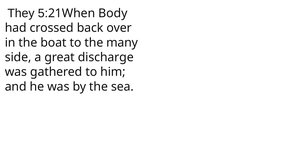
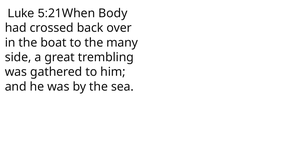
They: They -> Luke
discharge: discharge -> trembling
